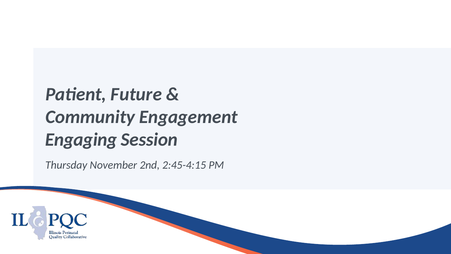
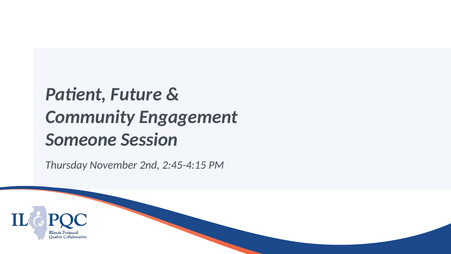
Engaging: Engaging -> Someone
